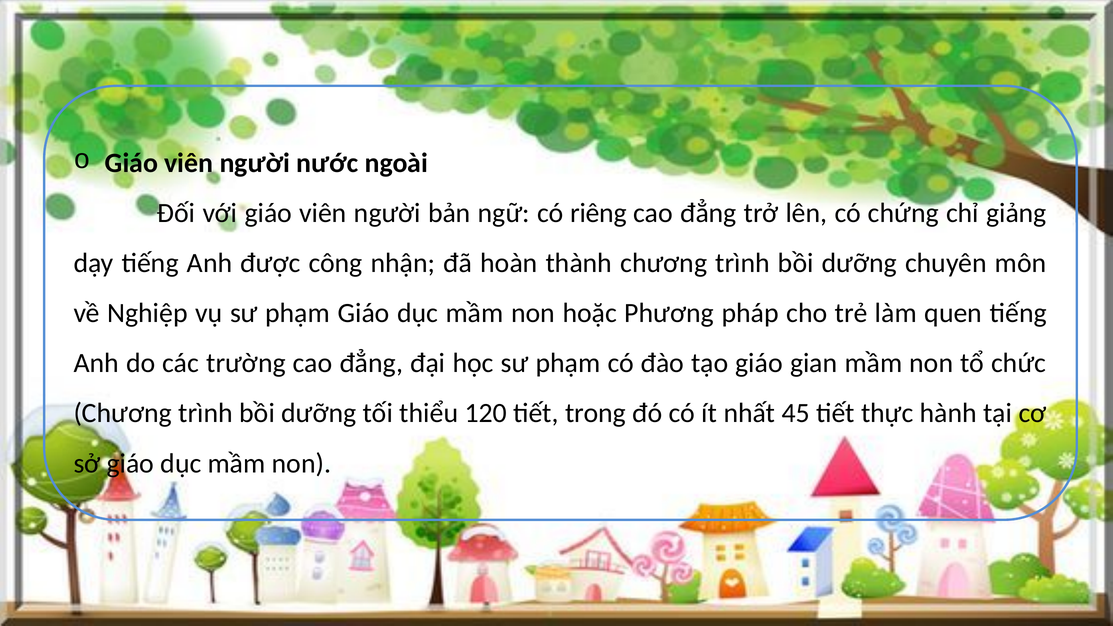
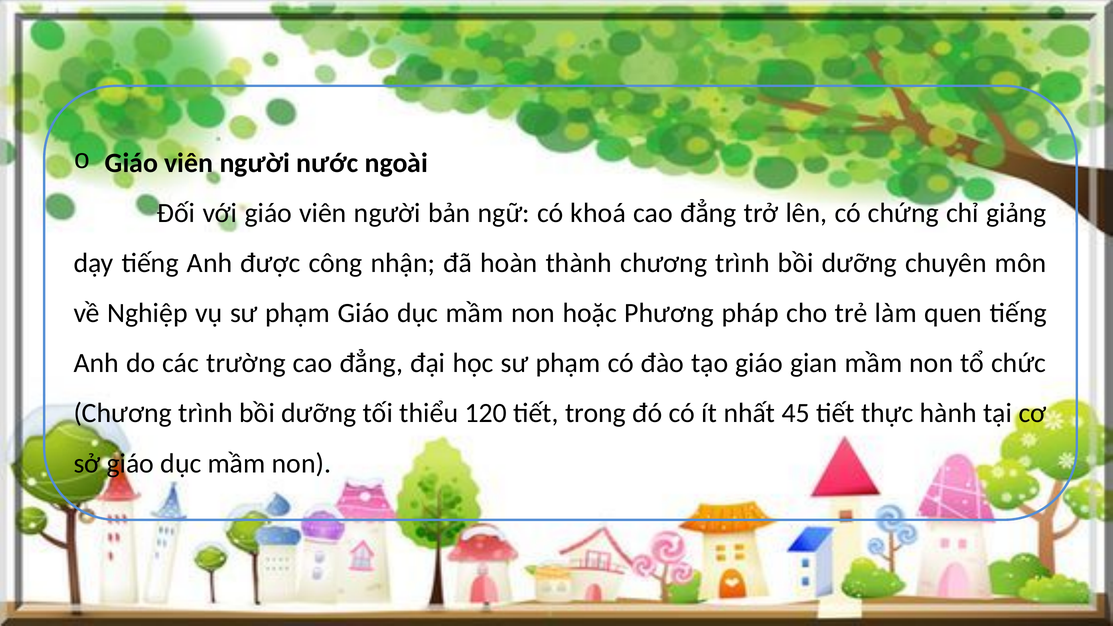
riêng: riêng -> khoá
